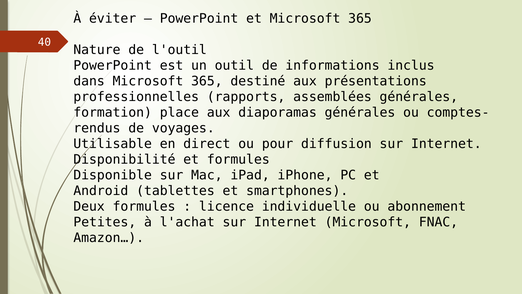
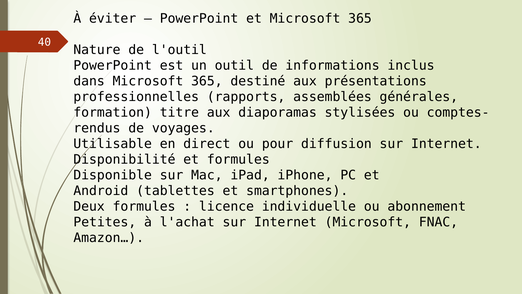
place: place -> titre
diaporamas générales: générales -> stylisées
